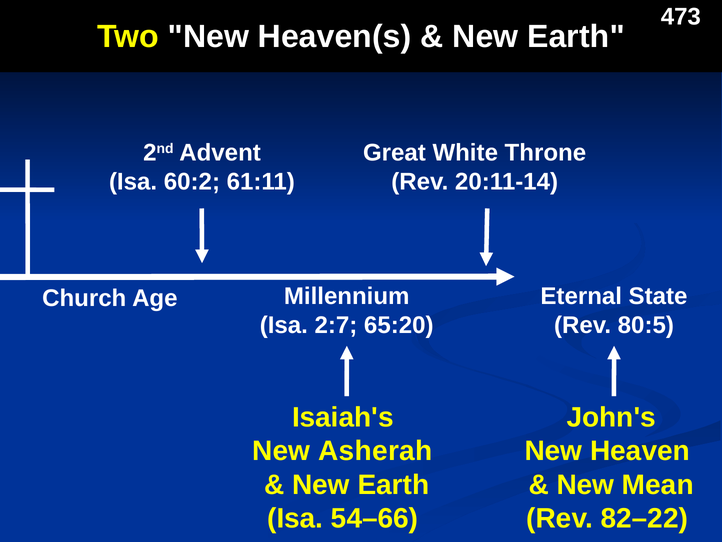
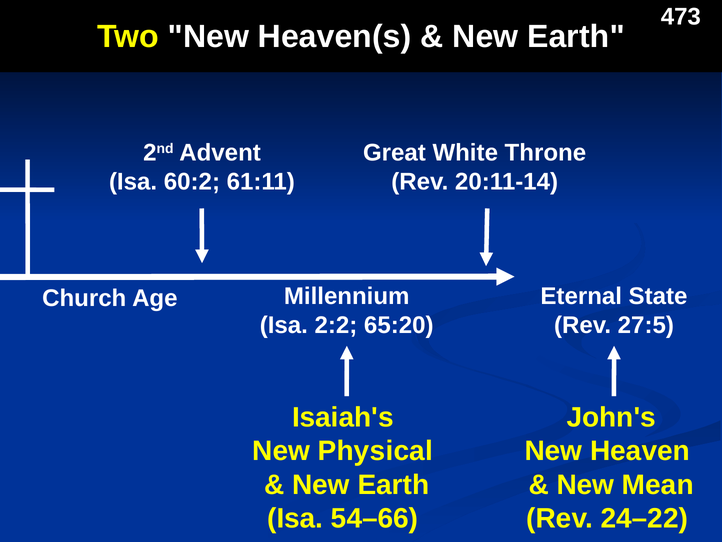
2:7: 2:7 -> 2:2
80:5: 80:5 -> 27:5
Asherah: Asherah -> Physical
82–22: 82–22 -> 24–22
